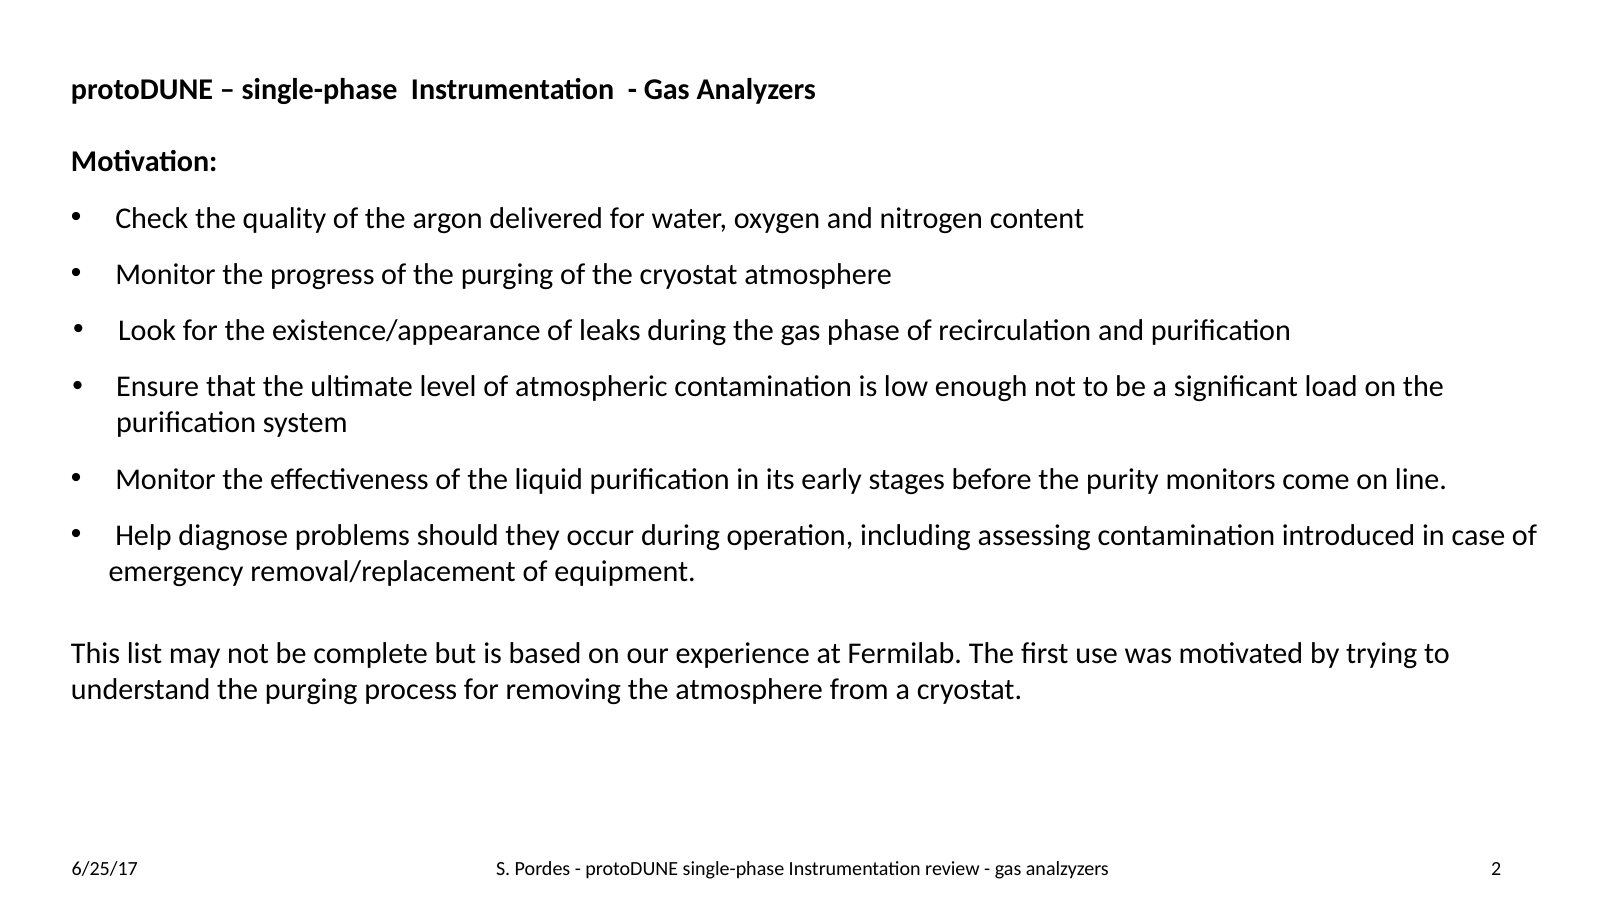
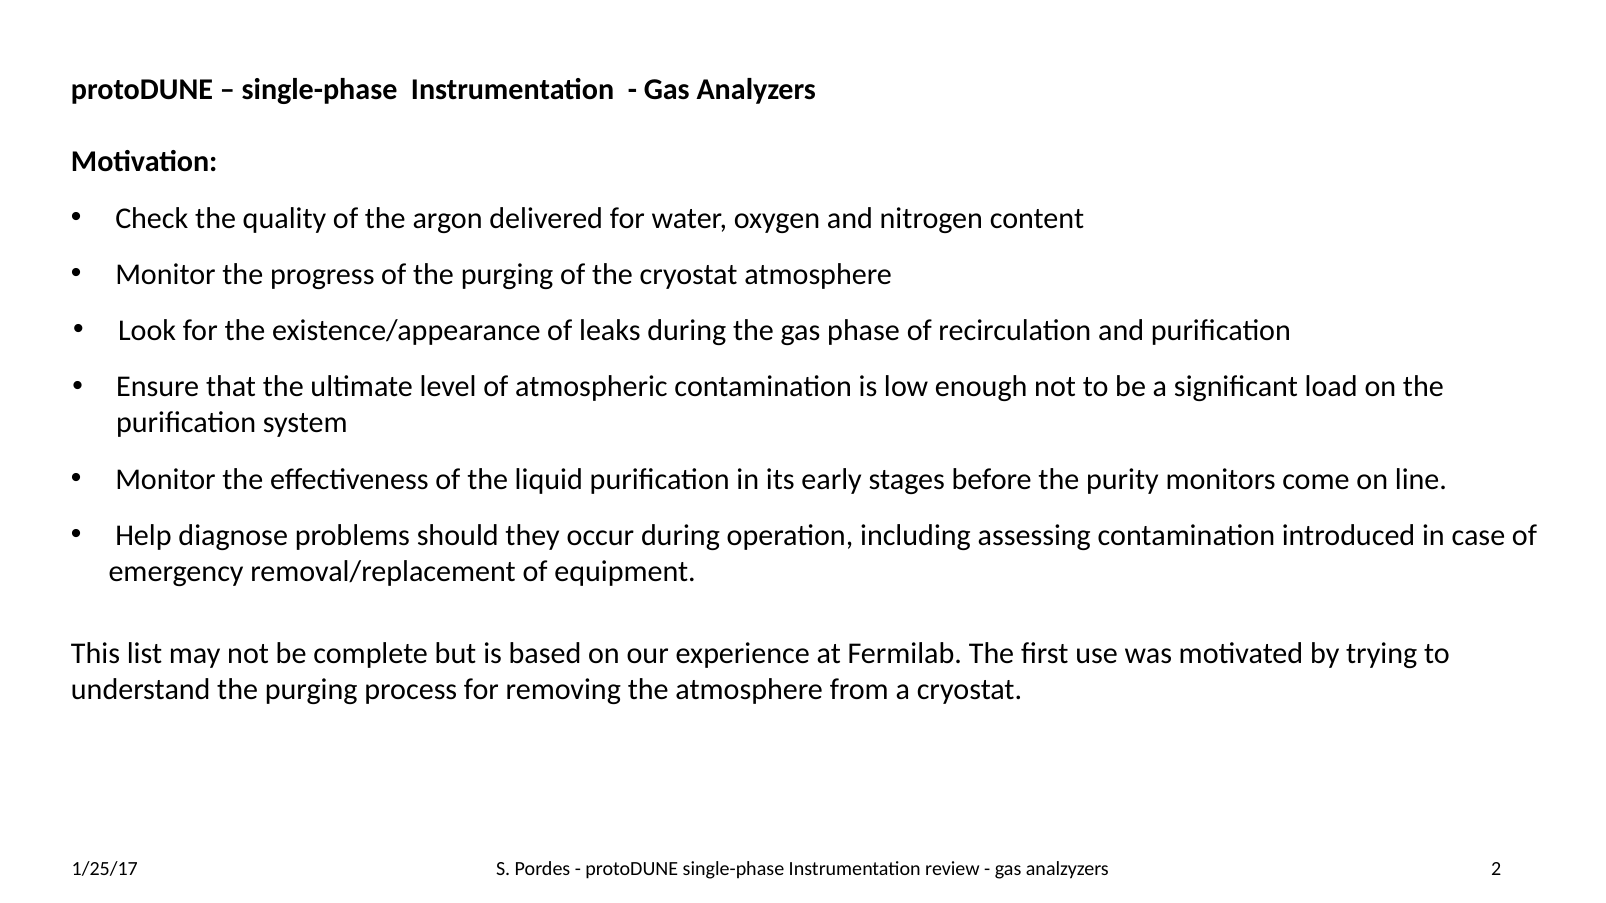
6/25/17: 6/25/17 -> 1/25/17
